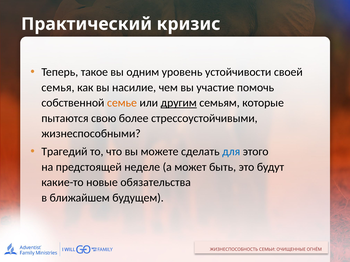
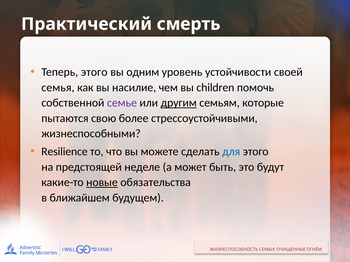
кризис: кризис -> смерть
Теперь такое: такое -> этого
участие: участие -> children
семье colour: orange -> purple
Трагедий: Трагедий -> Resilience
новые underline: none -> present
